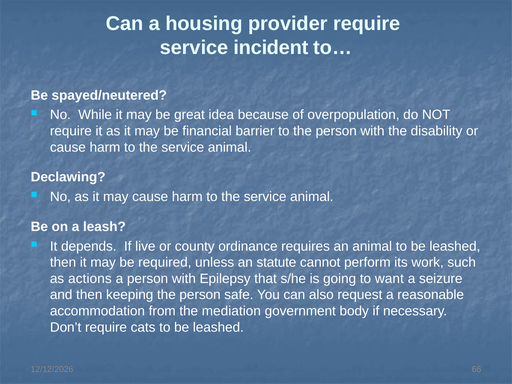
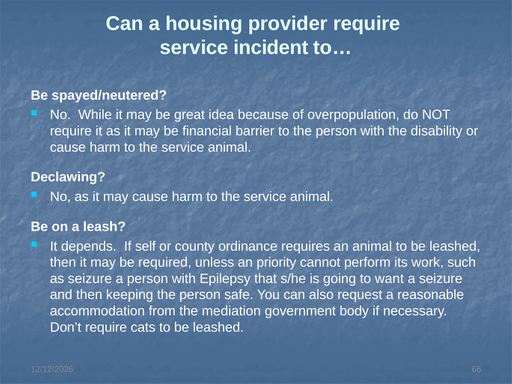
live: live -> self
statute: statute -> priority
as actions: actions -> seizure
